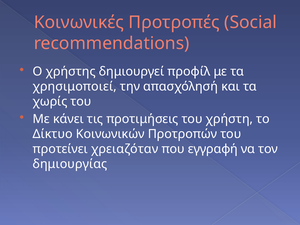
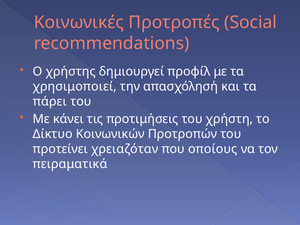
χωρίς: χωρίς -> πάρει
εγγραφή: εγγραφή -> οποίους
δημιουργίας: δημιουργίας -> πειραματικά
